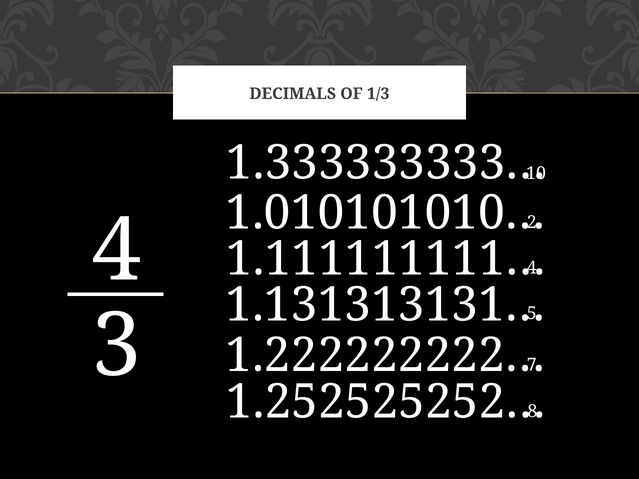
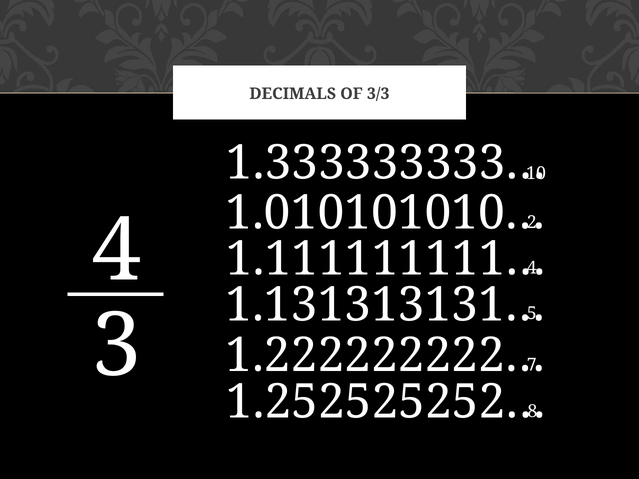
1/3: 1/3 -> 3/3
